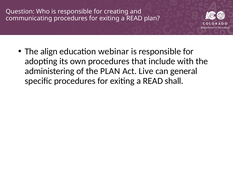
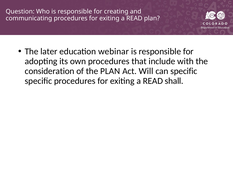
align: align -> later
administering: administering -> consideration
Live: Live -> Will
can general: general -> specific
